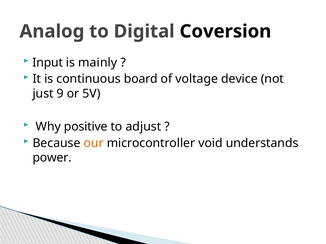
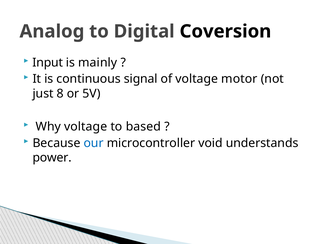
board: board -> signal
device: device -> motor
9: 9 -> 8
Why positive: positive -> voltage
adjust: adjust -> based
our colour: orange -> blue
